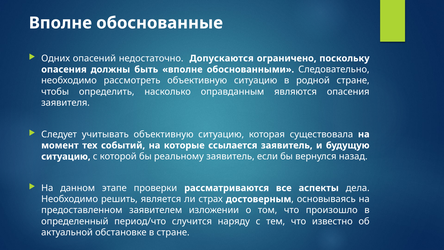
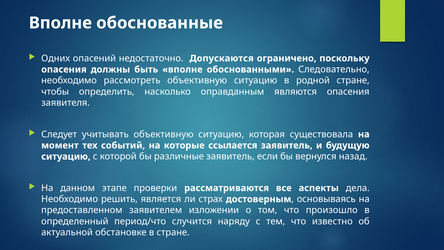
реальному: реальному -> различные
